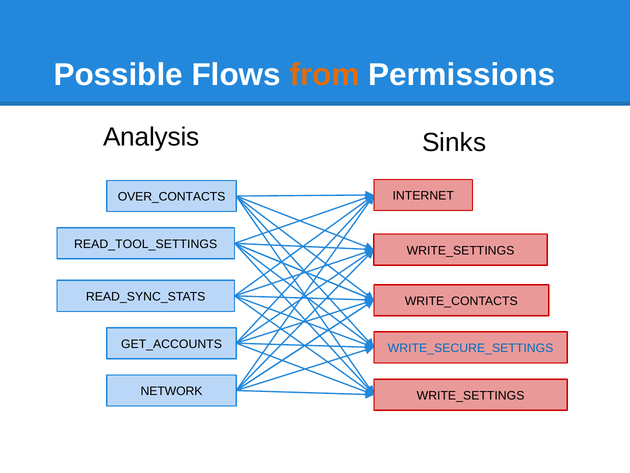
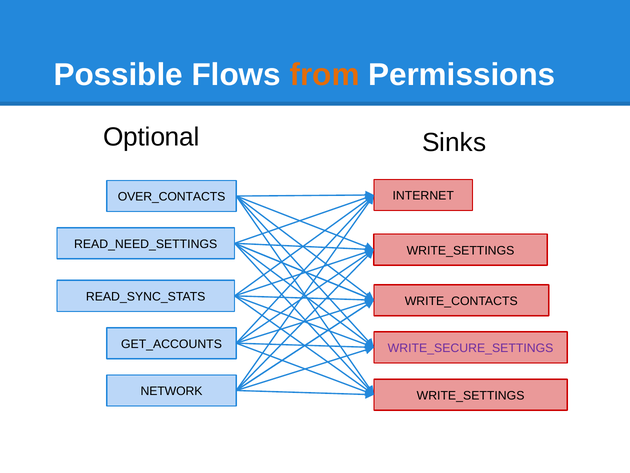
Analysis: Analysis -> Optional
READ_TOOL_SETTINGS: READ_TOOL_SETTINGS -> READ_NEED_SETTINGS
WRITE_SECURE_SETTINGS colour: blue -> purple
